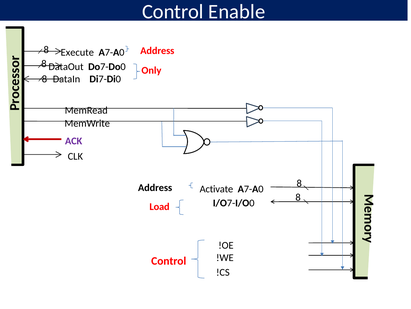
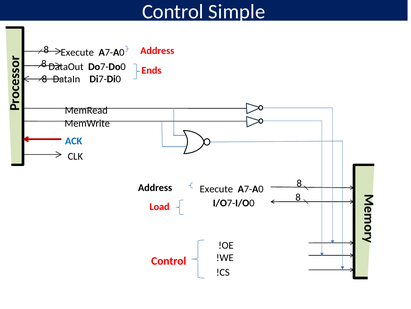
Enable: Enable -> Simple
Only: Only -> Ends
ACK colour: purple -> blue
Activate at (216, 189): Activate -> Execute
